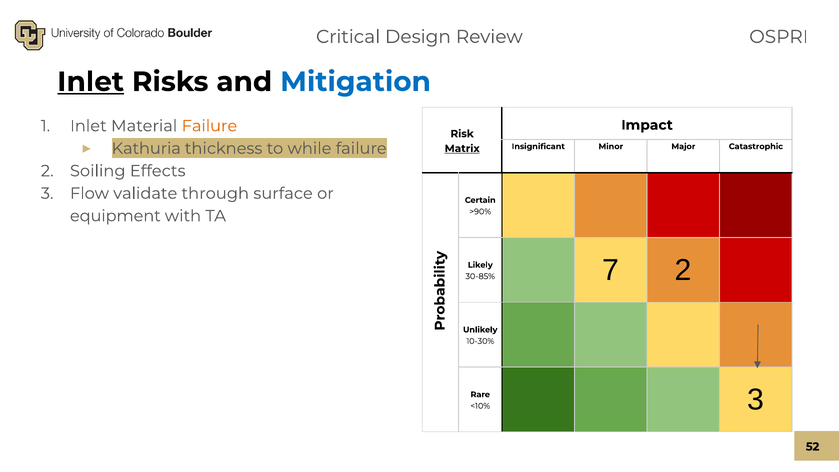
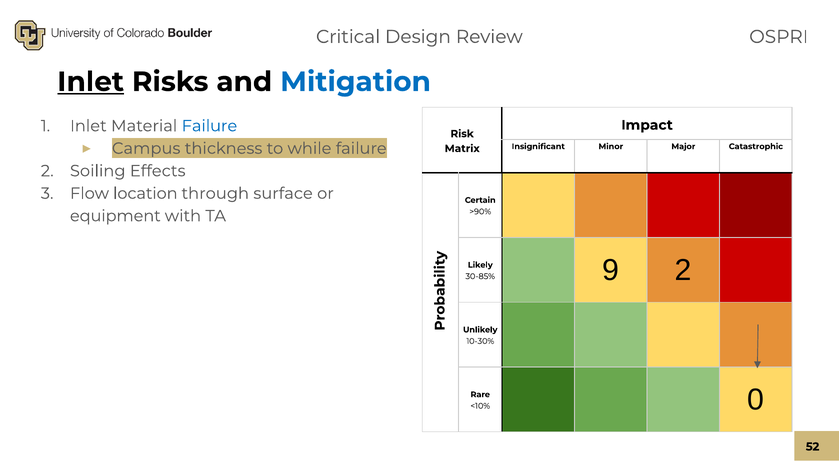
Failure at (209, 126) colour: orange -> blue
Kathuria: Kathuria -> Campus
Matrix underline: present -> none
validate: validate -> location
7: 7 -> 9
<10% 3: 3 -> 0
